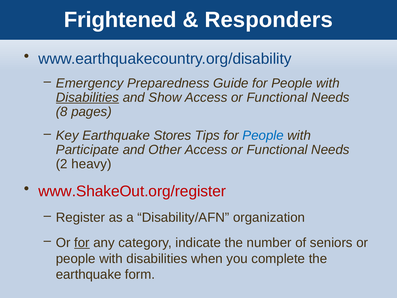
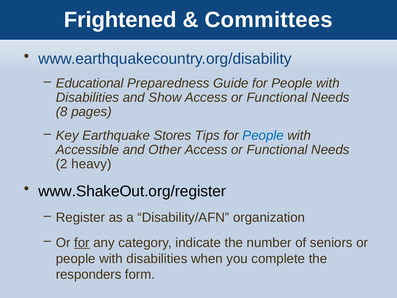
Responders: Responders -> Committees
Emergency: Emergency -> Educational
Disabilities at (87, 97) underline: present -> none
Participate: Participate -> Accessible
www.ShakeOut.org/register colour: red -> black
earthquake at (89, 274): earthquake -> responders
